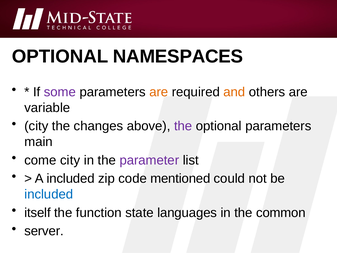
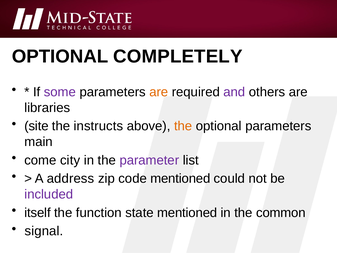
NAMESPACES: NAMESPACES -> COMPLETELY
and colour: orange -> purple
variable: variable -> libraries
city at (36, 126): city -> site
changes: changes -> instructs
the at (183, 126) colour: purple -> orange
A included: included -> address
included at (49, 194) colour: blue -> purple
state languages: languages -> mentioned
server: server -> signal
